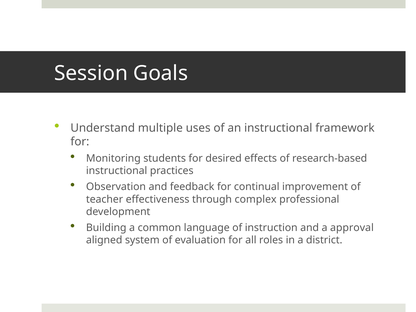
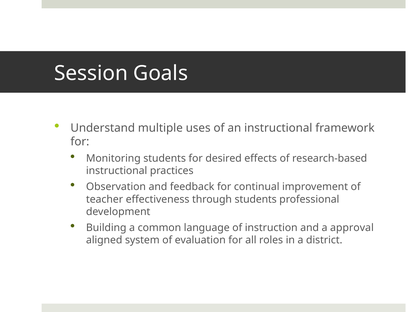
through complex: complex -> students
